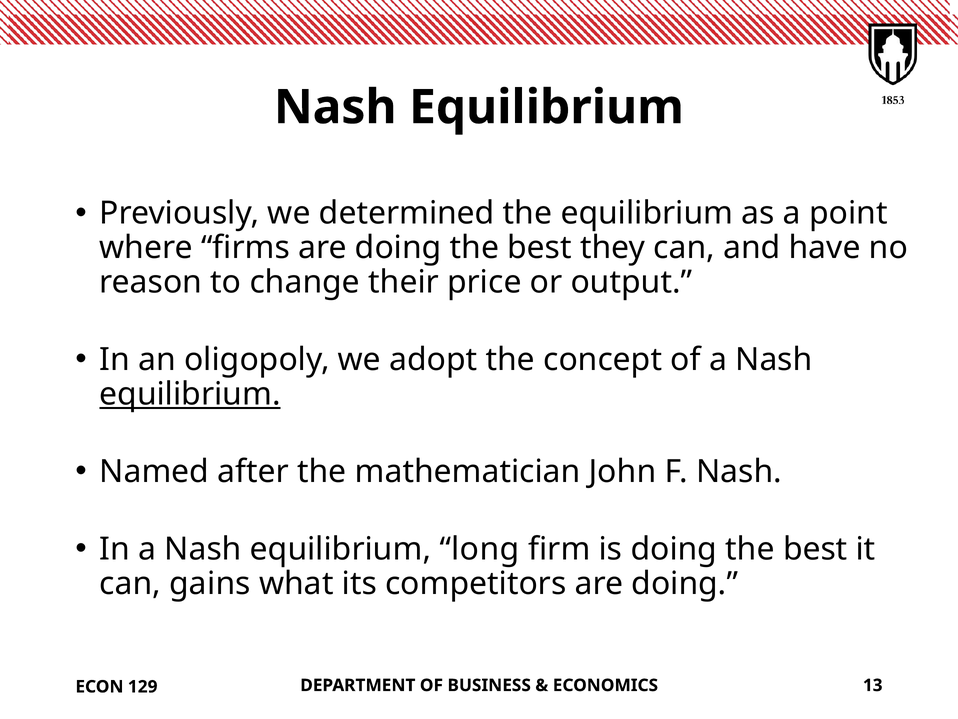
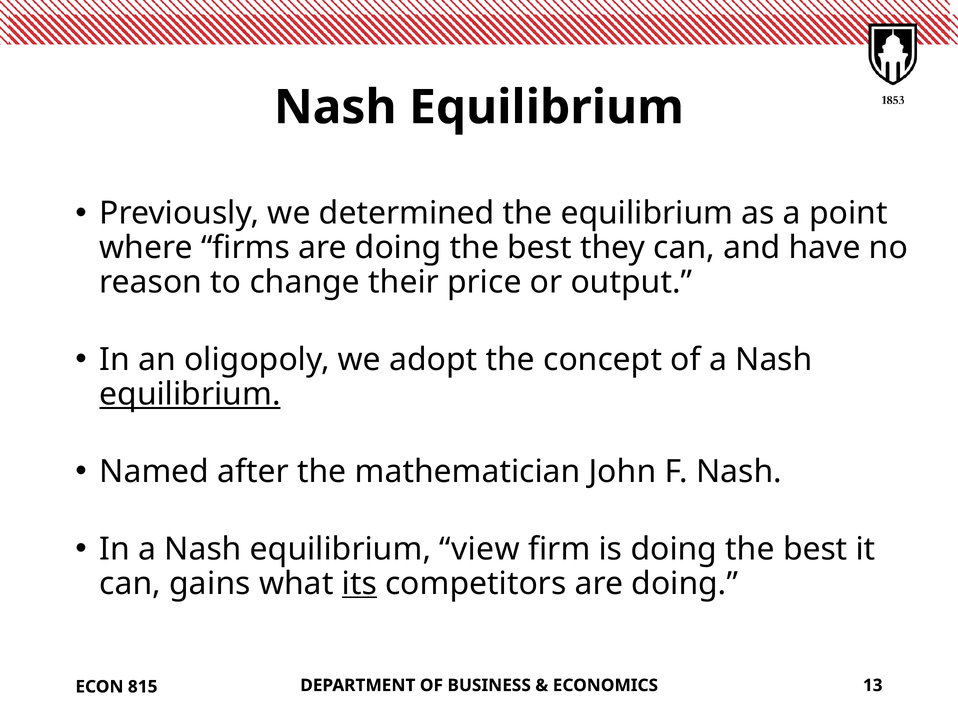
long: long -> view
its underline: none -> present
129: 129 -> 815
